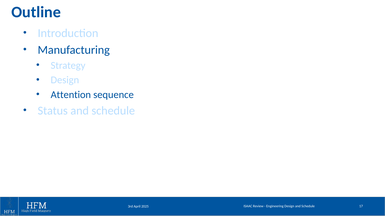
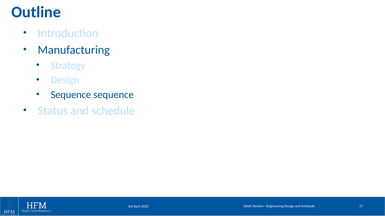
Attention at (71, 95): Attention -> Sequence
